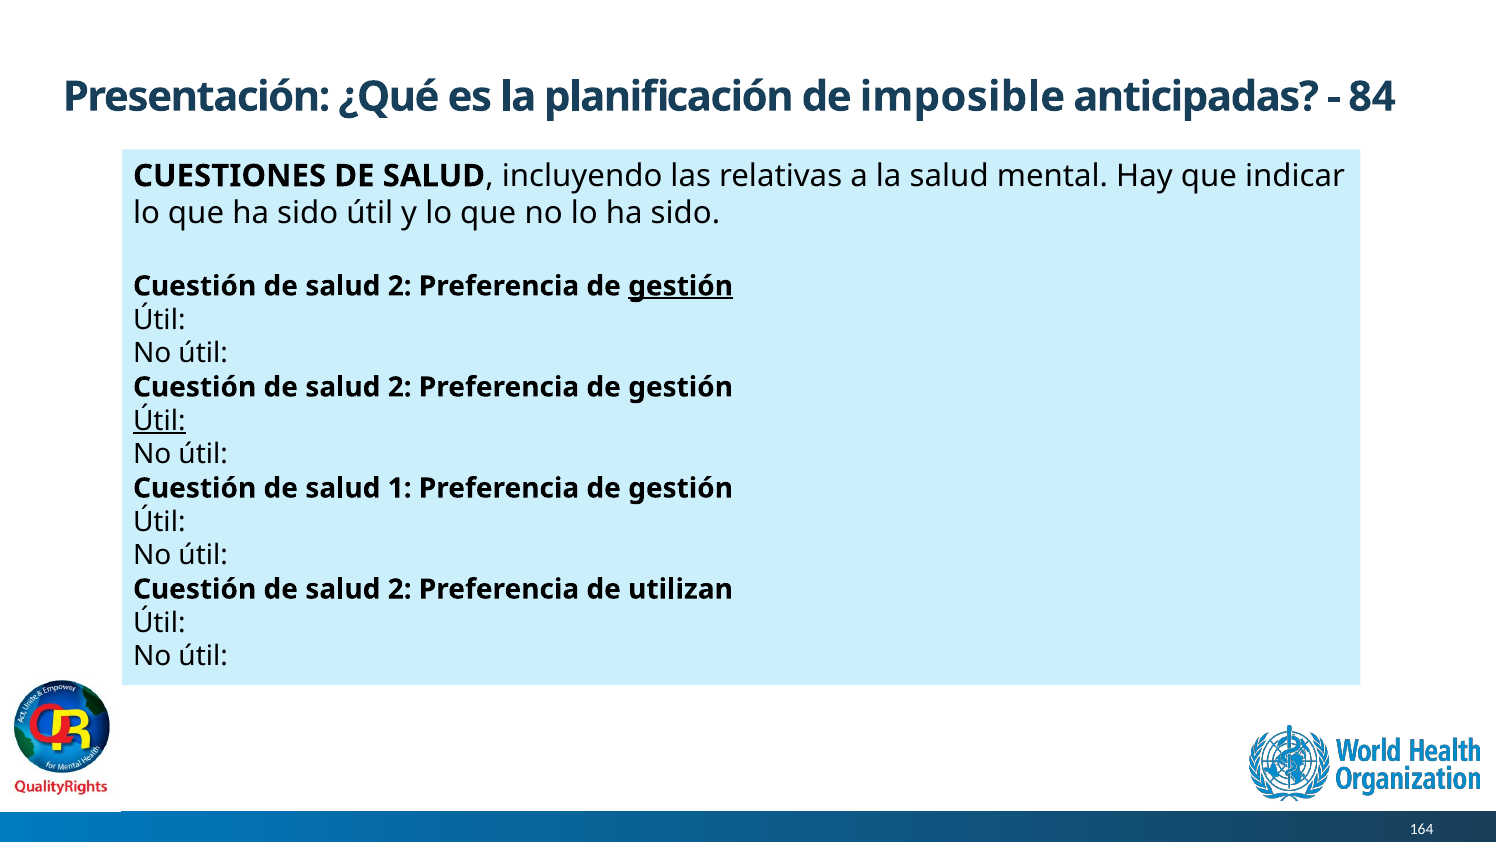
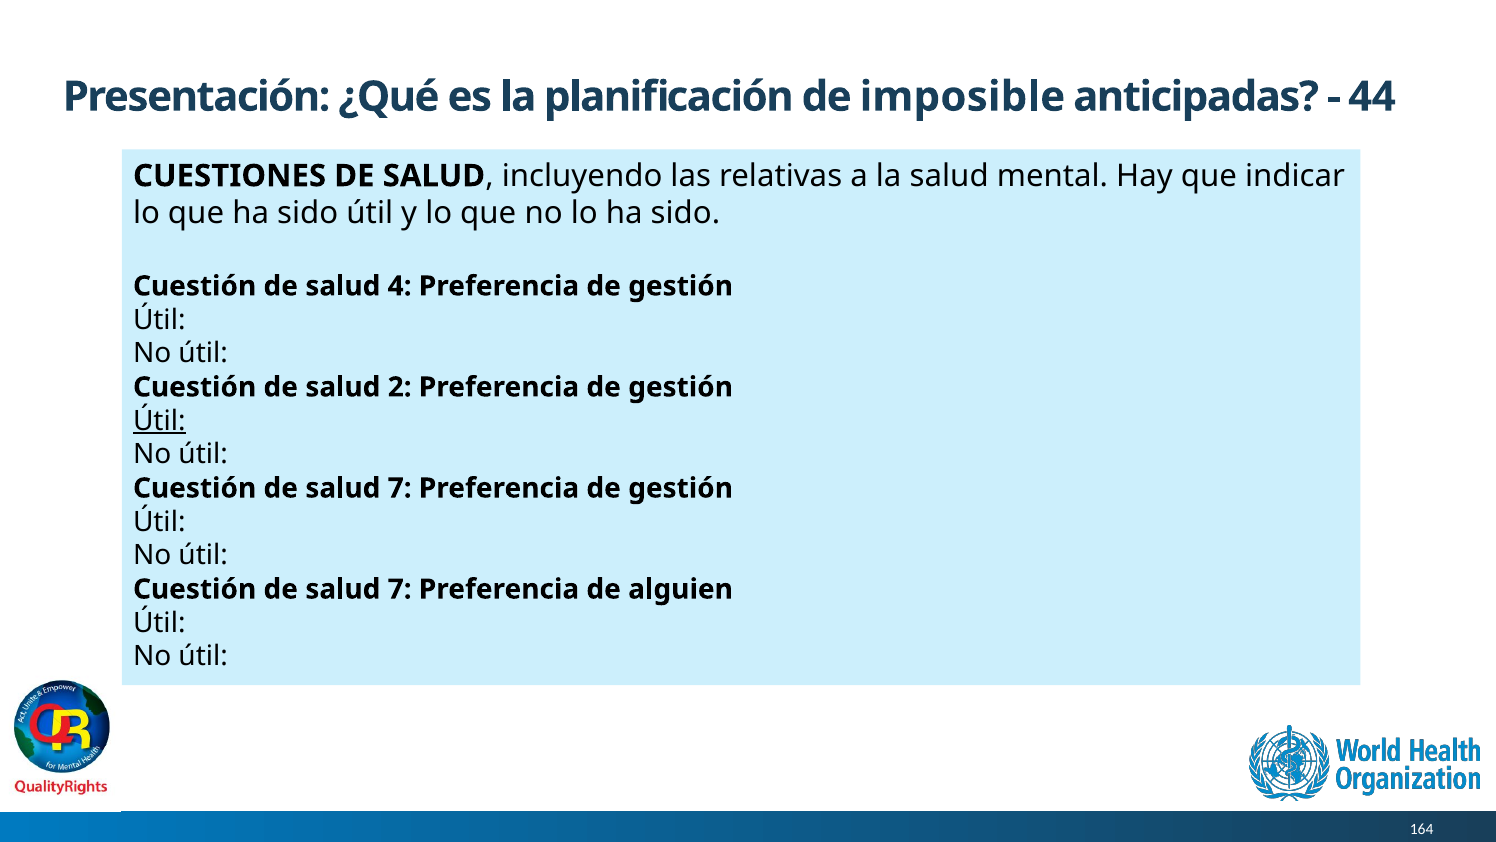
84: 84 -> 44
2 at (400, 286): 2 -> 4
gestión at (681, 286) underline: present -> none
1 at (400, 488): 1 -> 7
2 at (400, 589): 2 -> 7
utilizan: utilizan -> alguien
